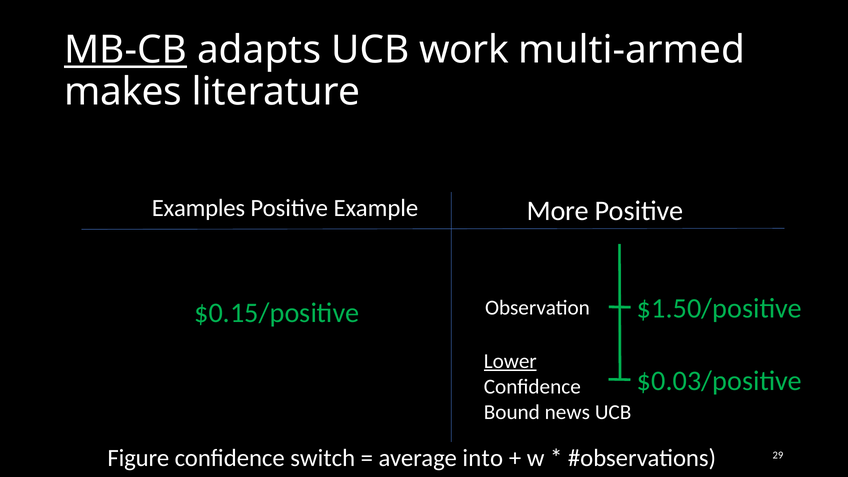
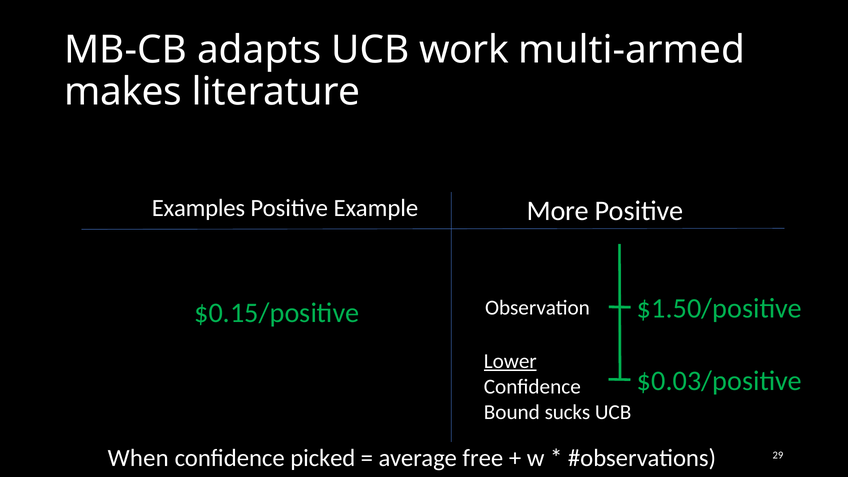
MB-CB underline: present -> none
news: news -> sucks
Figure: Figure -> When
switch: switch -> picked
into: into -> free
